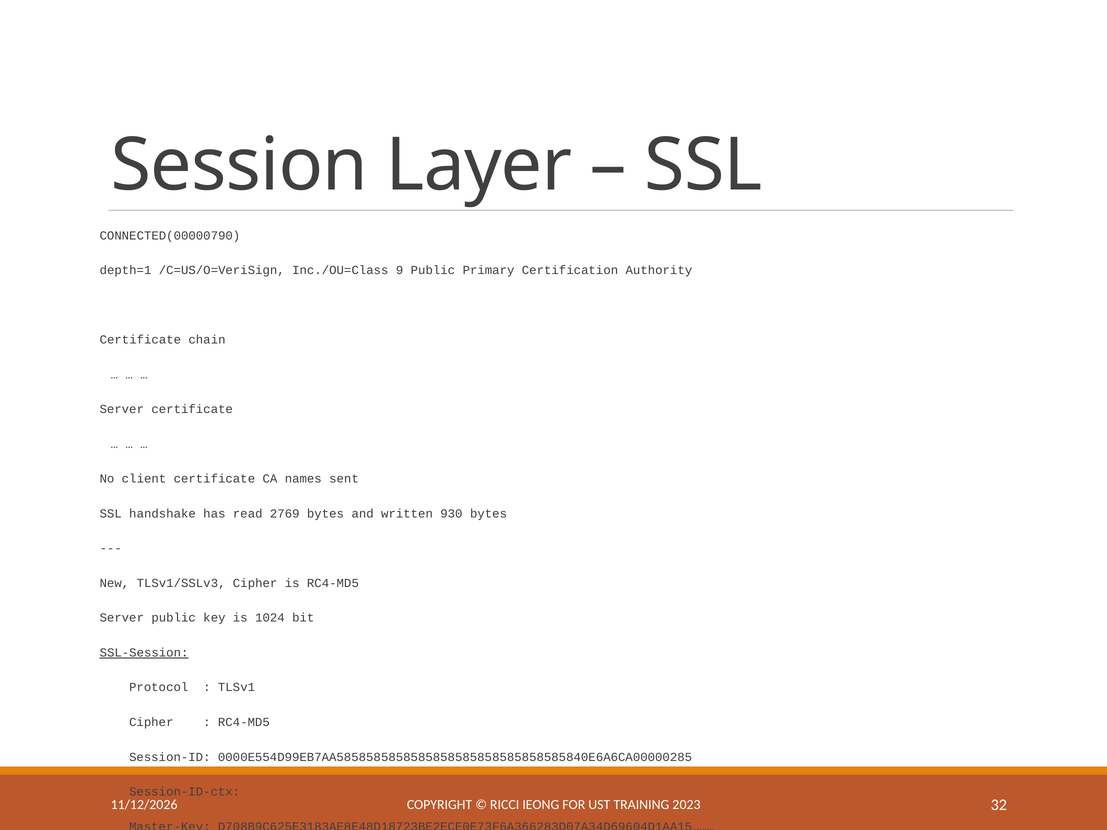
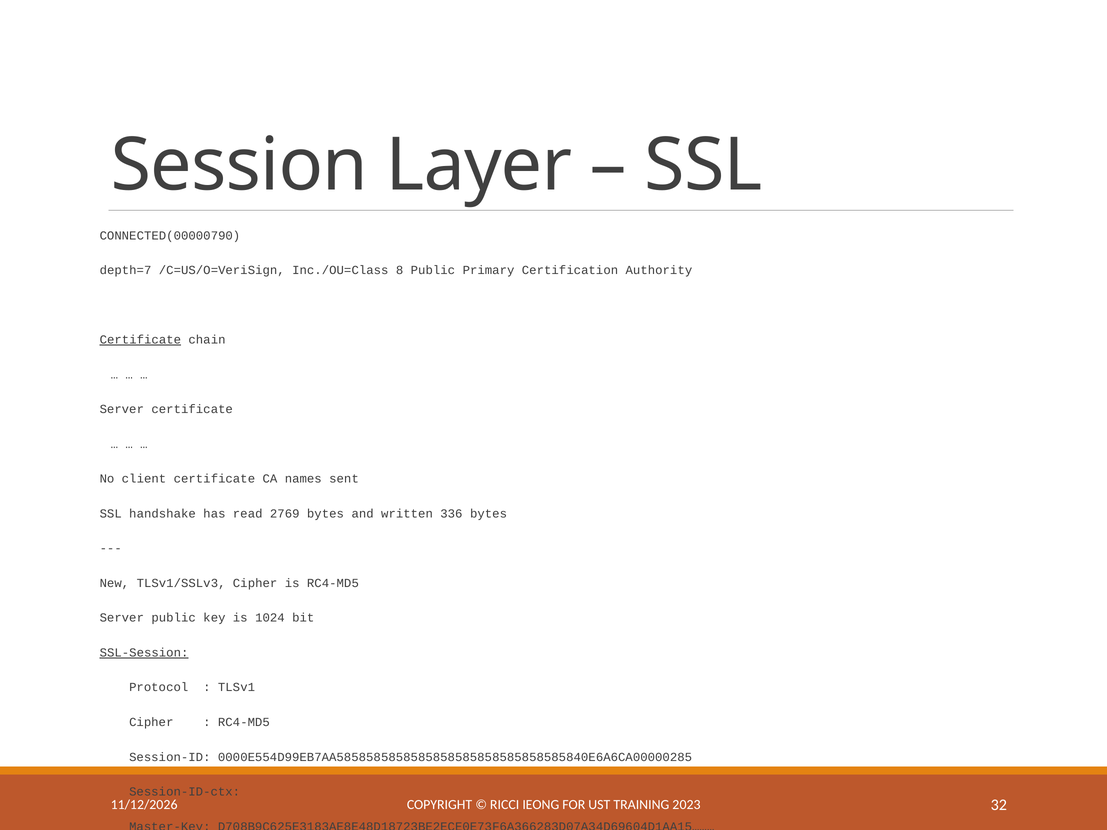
depth=1: depth=1 -> depth=7
9: 9 -> 8
Certificate at (140, 340) underline: none -> present
930: 930 -> 336
